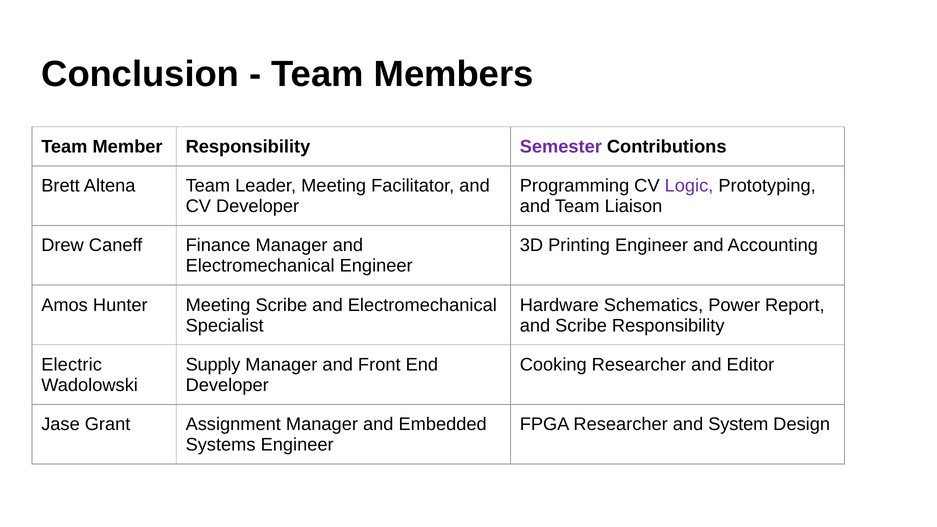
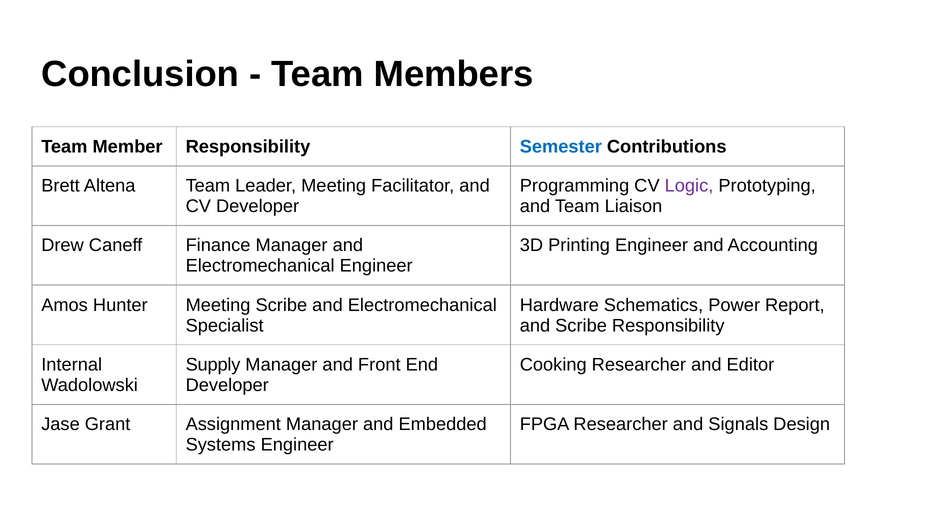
Semester colour: purple -> blue
Electric: Electric -> Internal
System: System -> Signals
